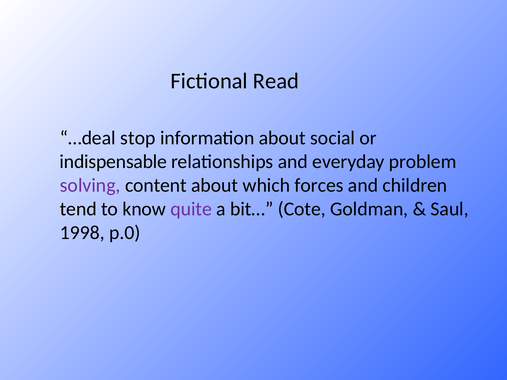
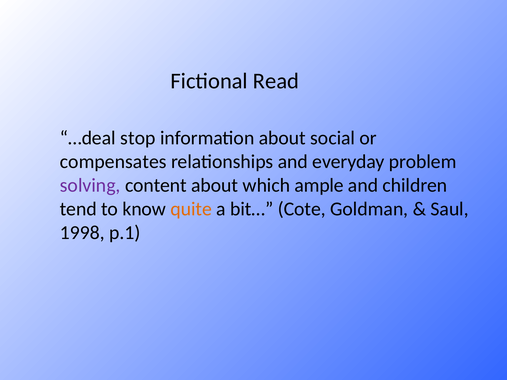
indispensable: indispensable -> compensates
forces: forces -> ample
quite colour: purple -> orange
p.0: p.0 -> p.1
